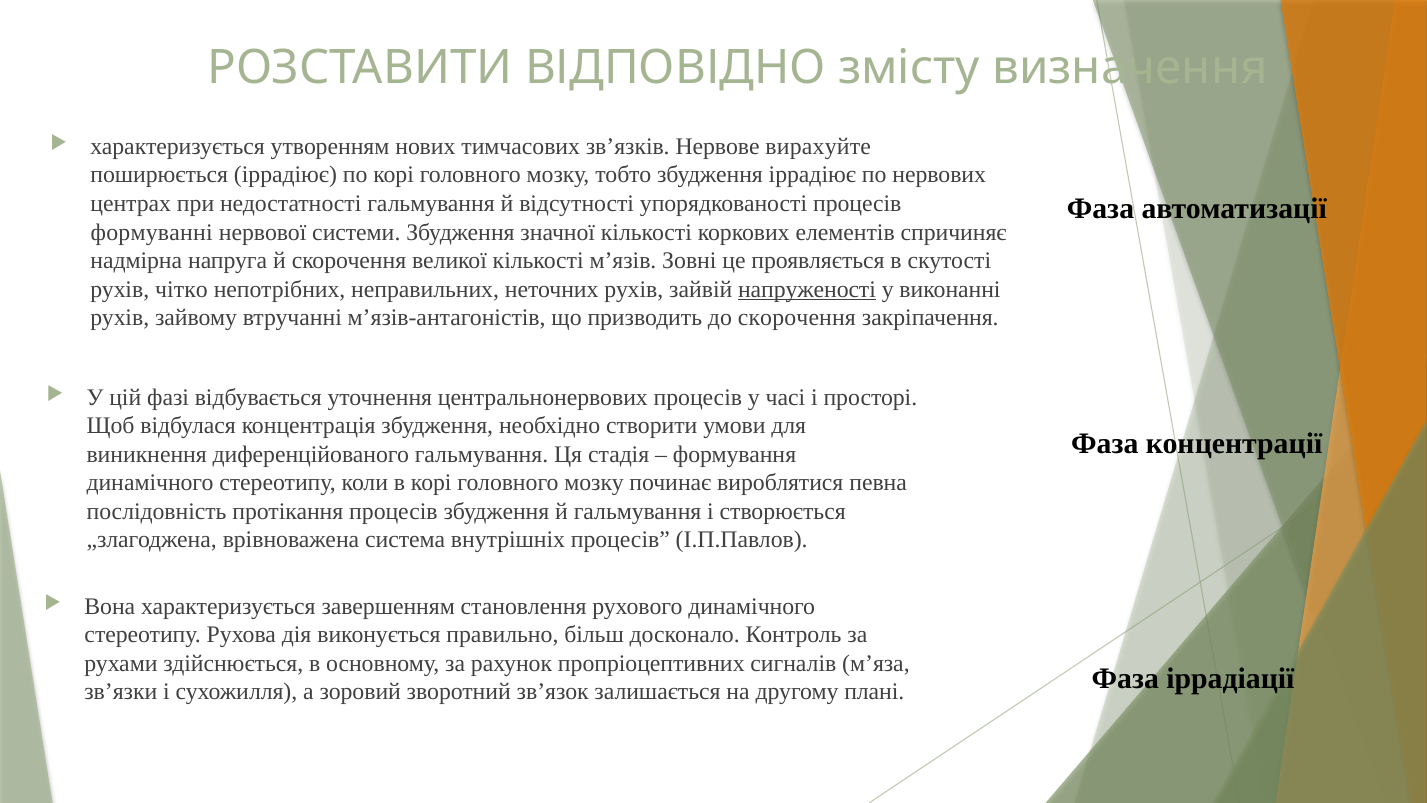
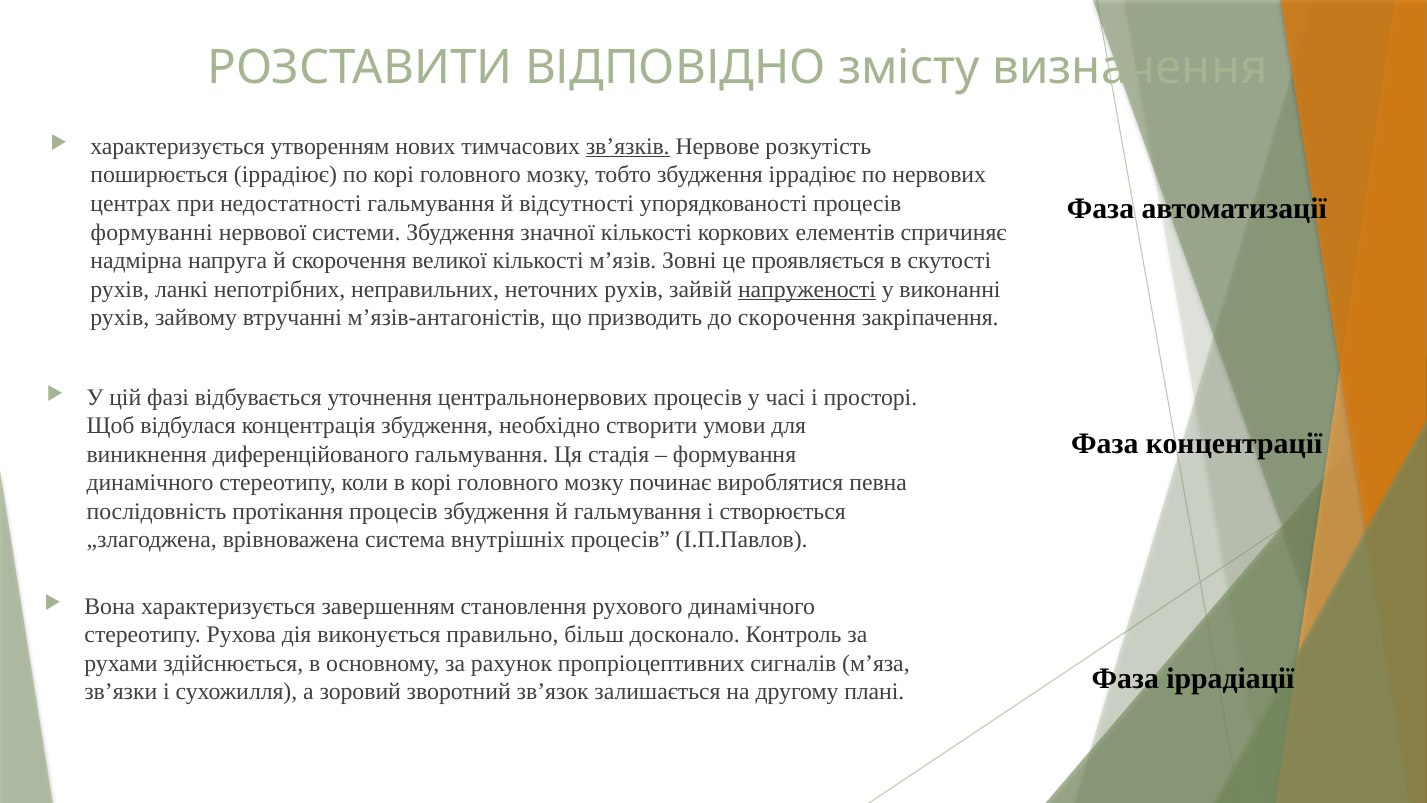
зв’язків underline: none -> present
вирахуйте: вирахуйте -> розкутість
чітко: чітко -> ланкі
